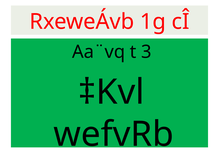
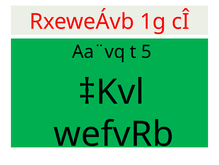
3: 3 -> 5
